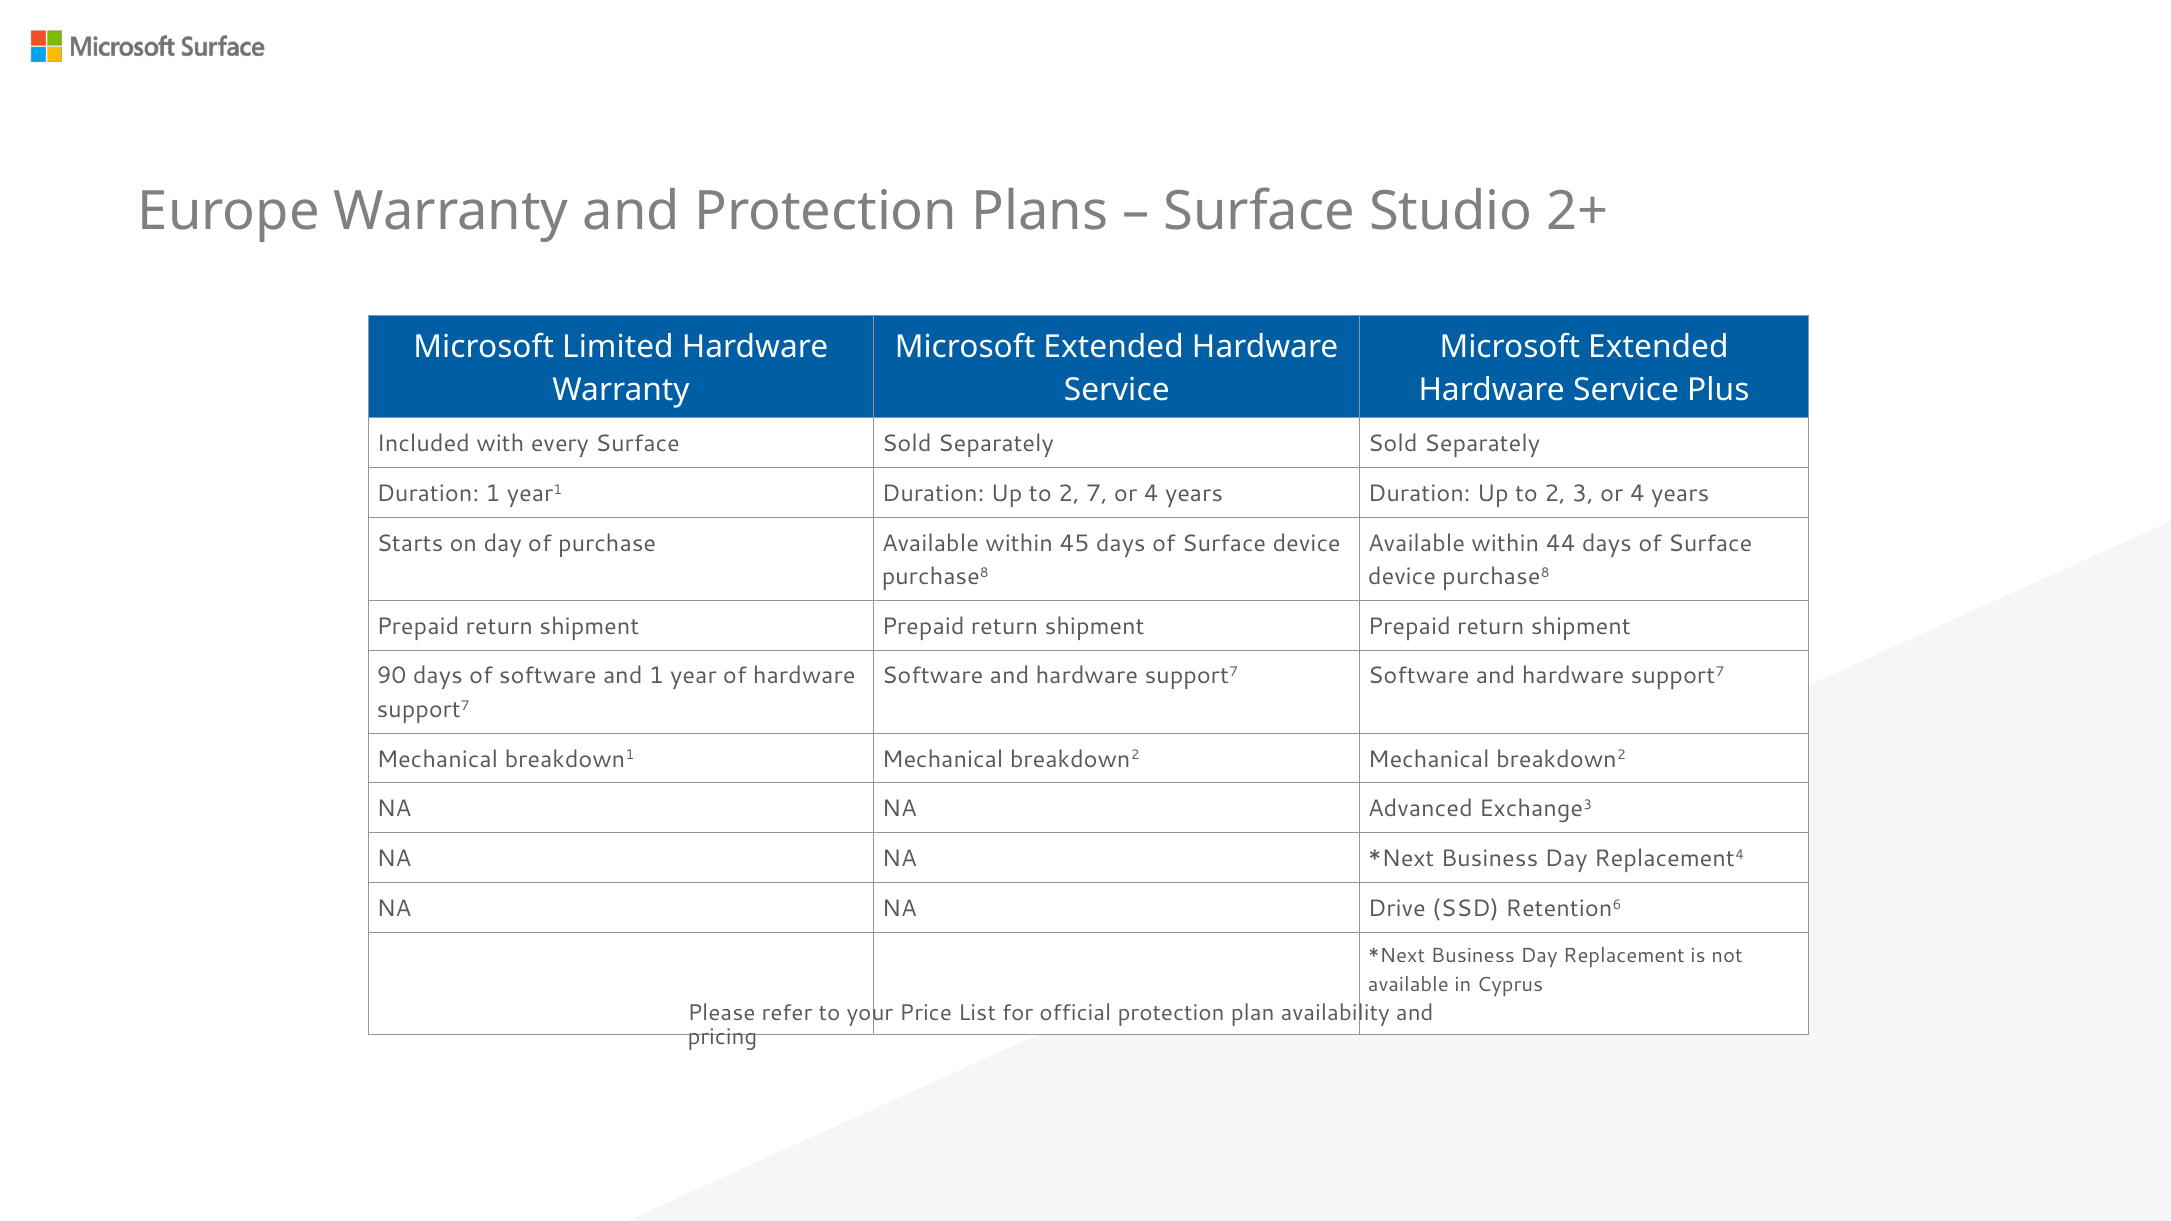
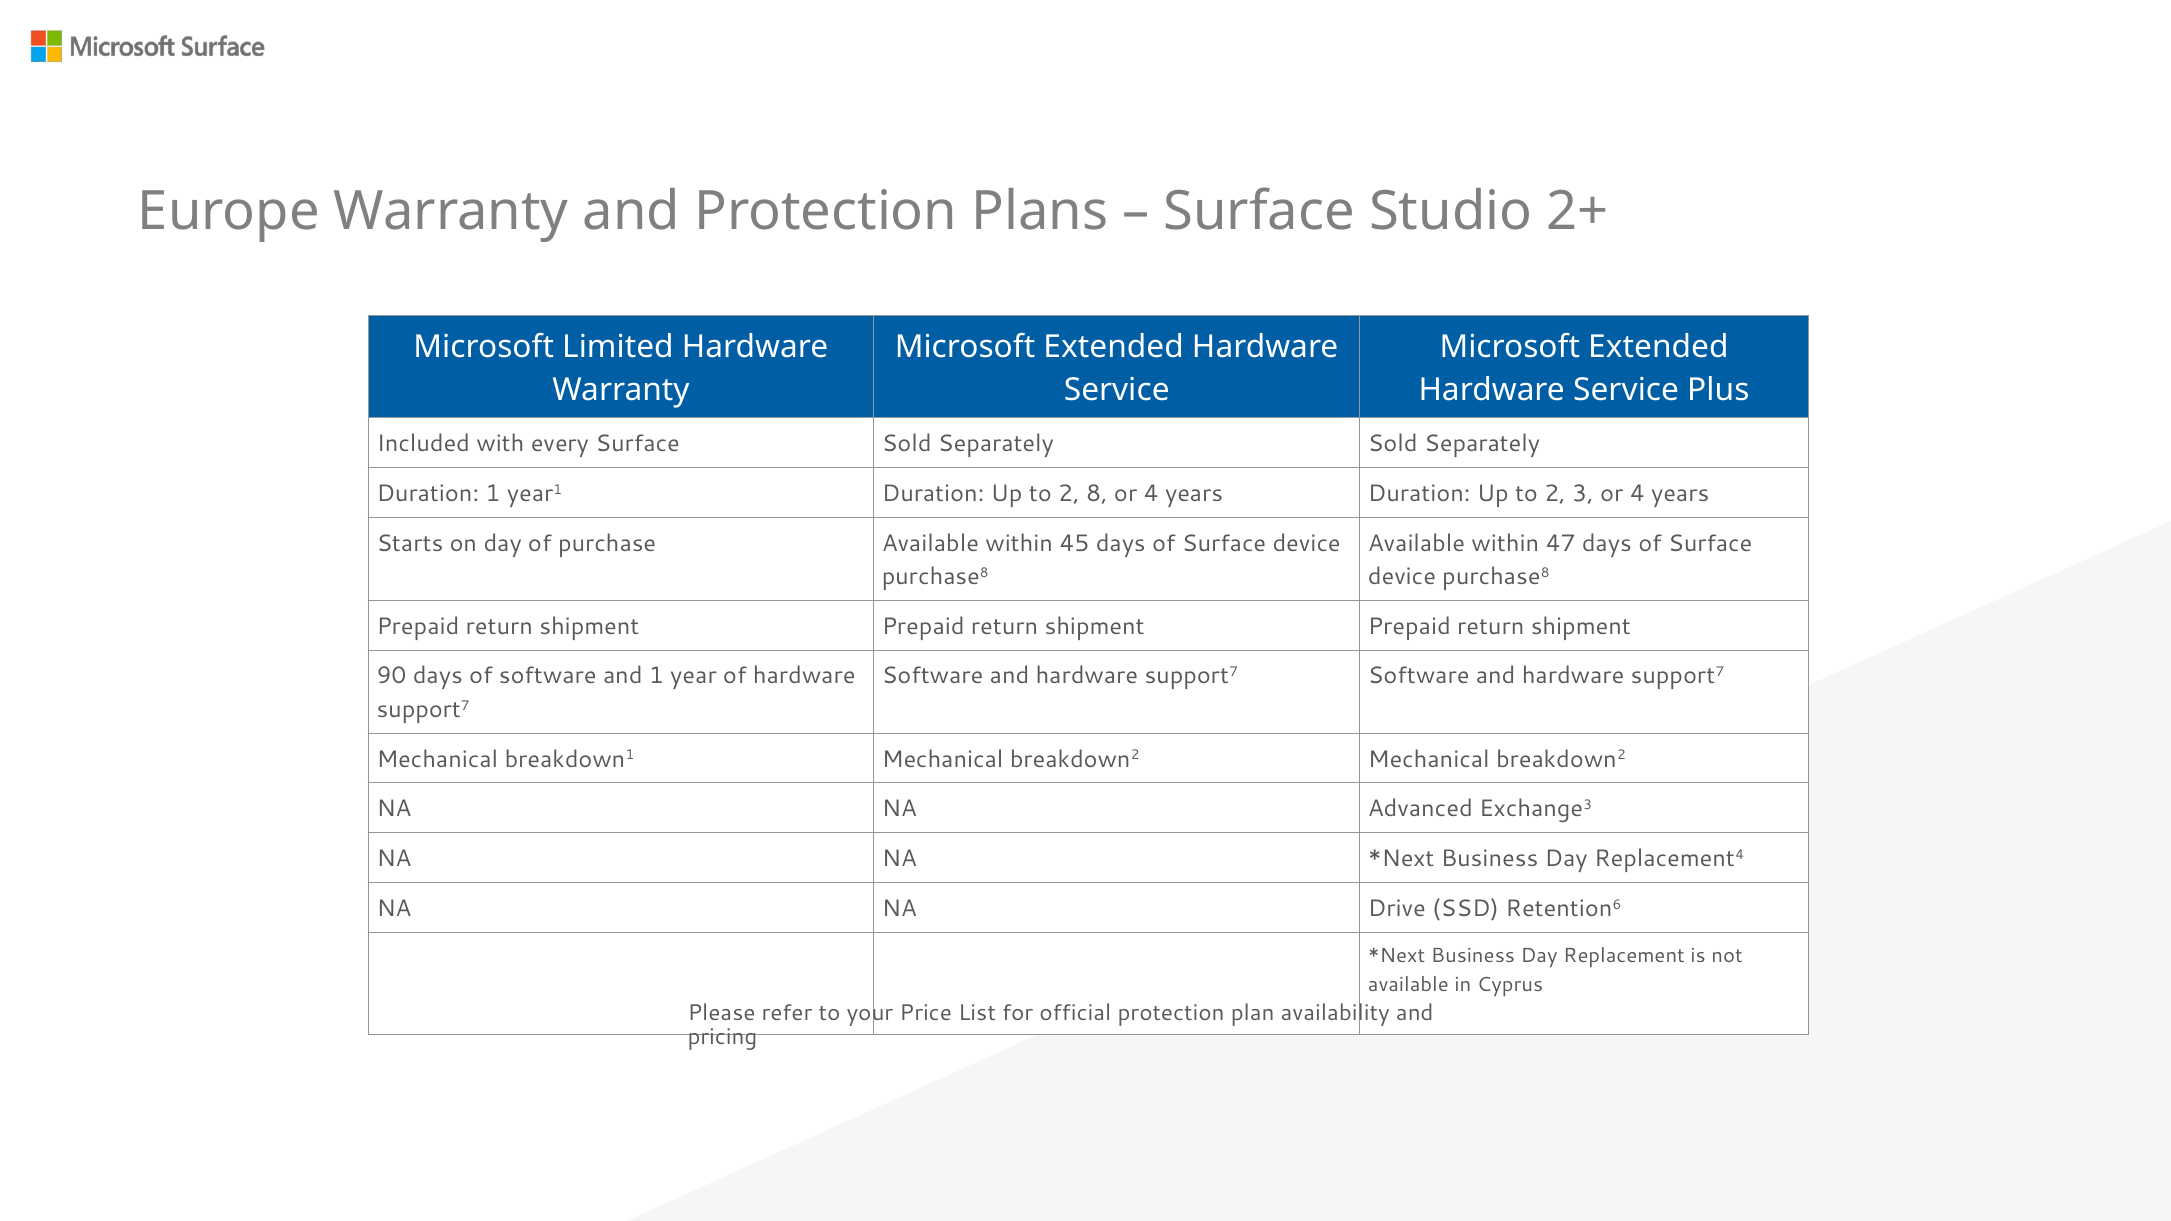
7: 7 -> 8
44: 44 -> 47
